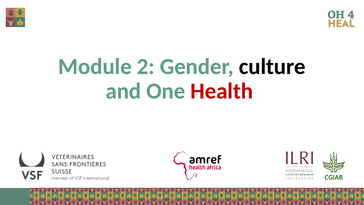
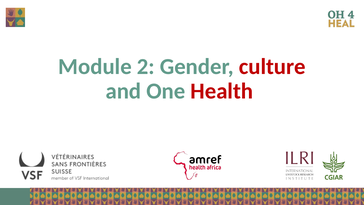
culture colour: black -> red
